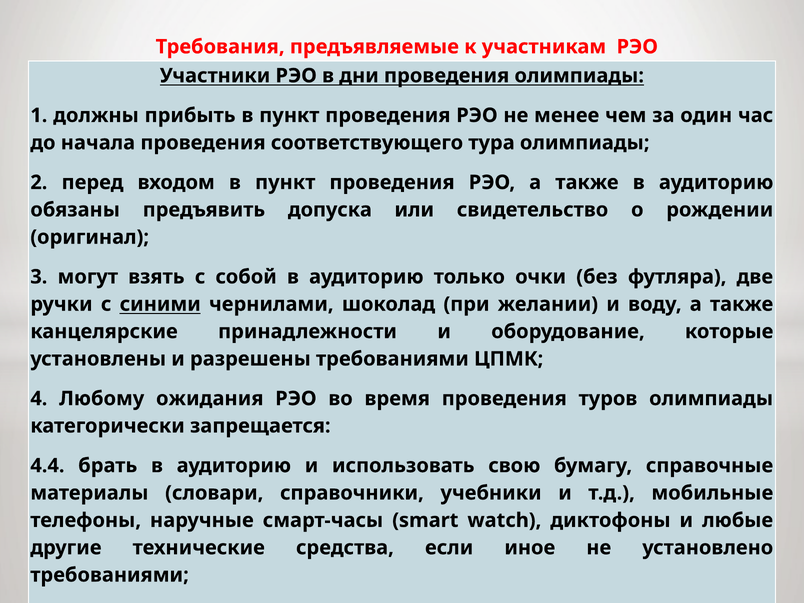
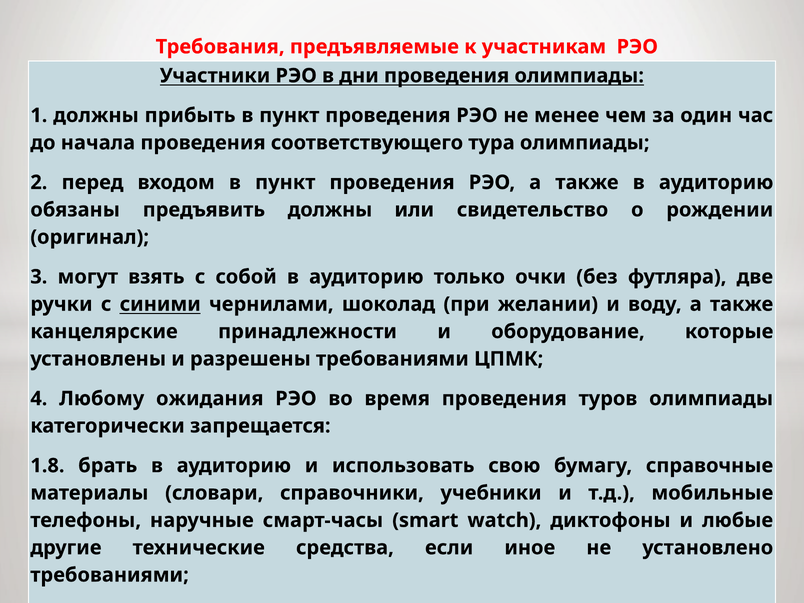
предъявить допуска: допуска -> должны
4.4: 4.4 -> 1.8
